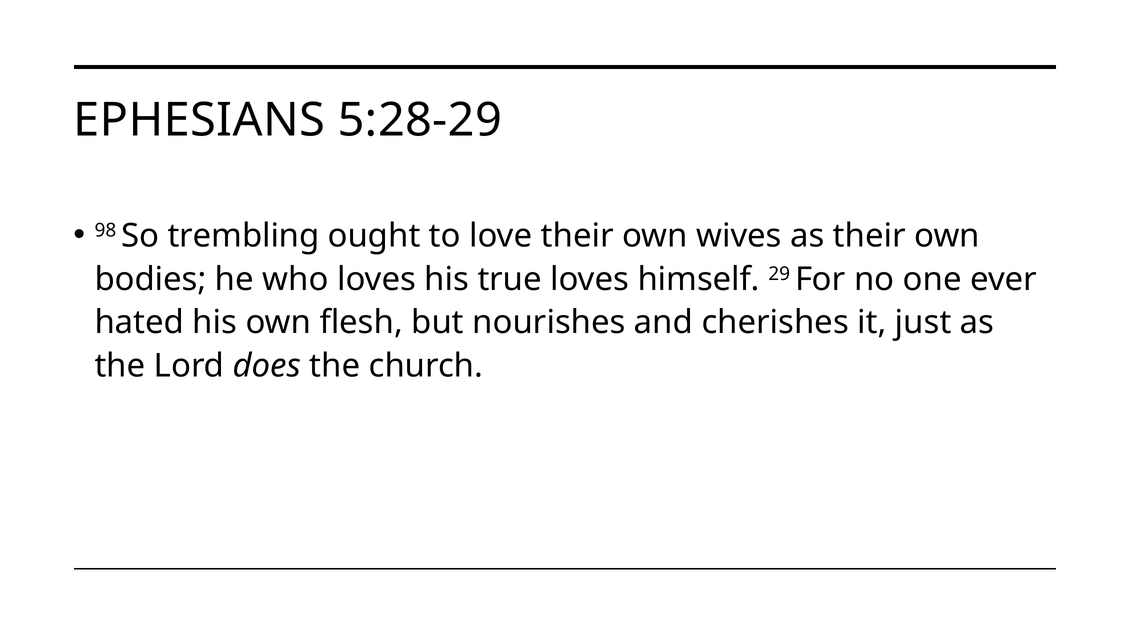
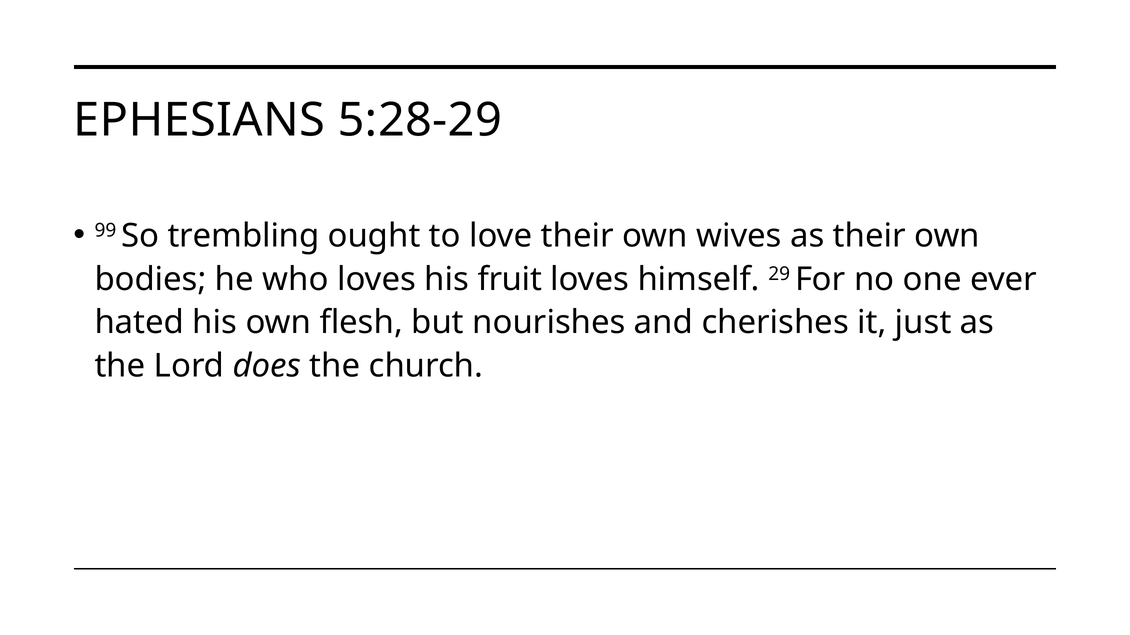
98: 98 -> 99
true: true -> fruit
